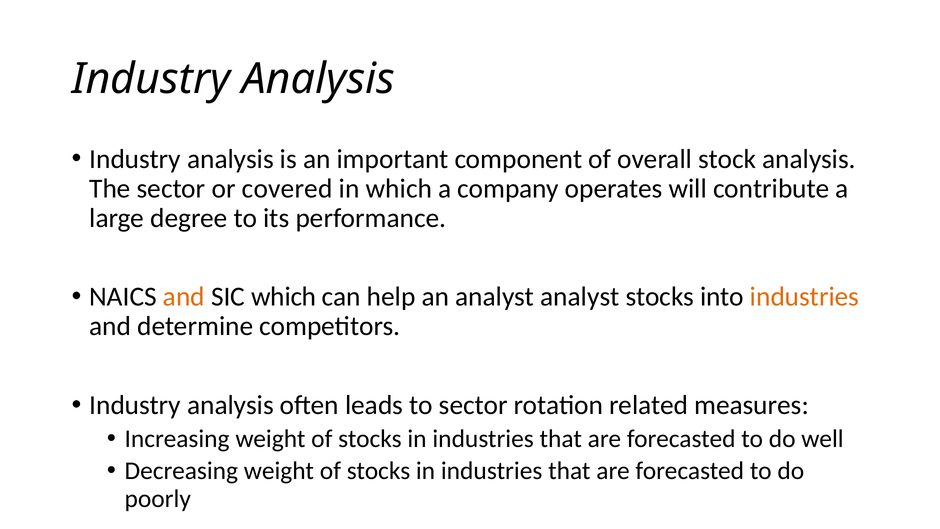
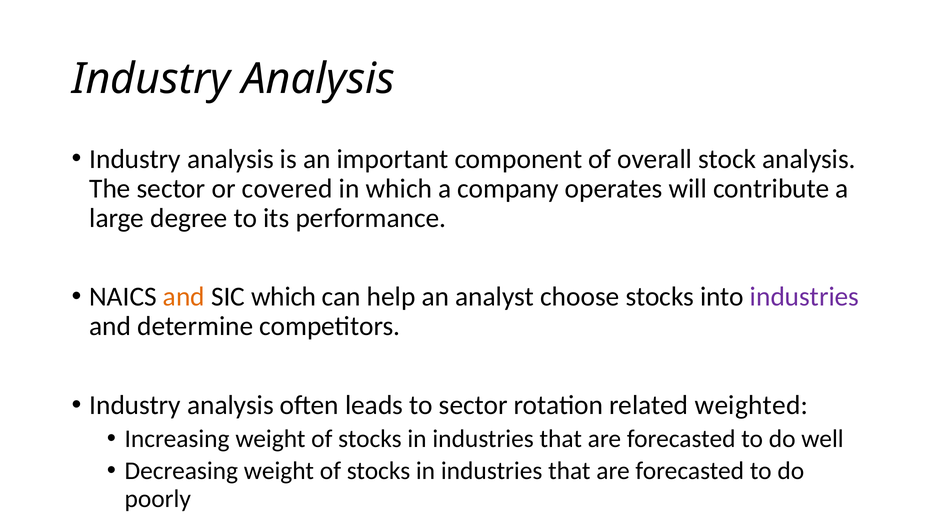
analyst analyst: analyst -> choose
industries at (805, 297) colour: orange -> purple
measures: measures -> weighted
